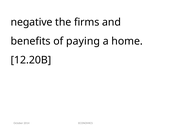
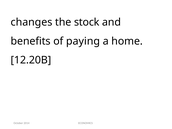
negative: negative -> changes
firms: firms -> stock
